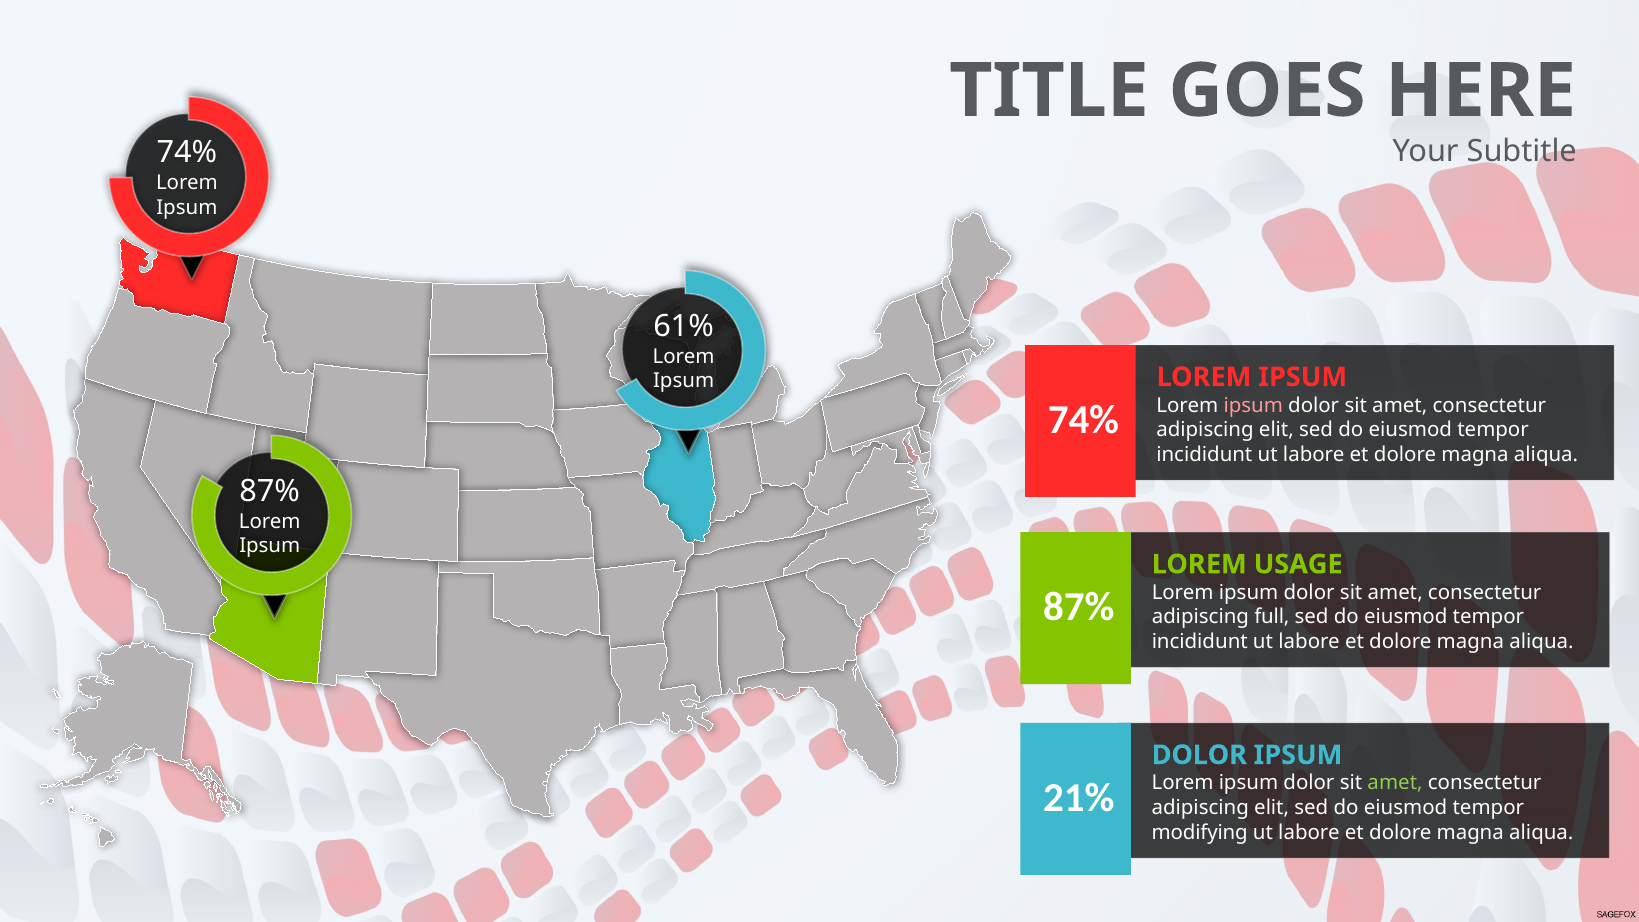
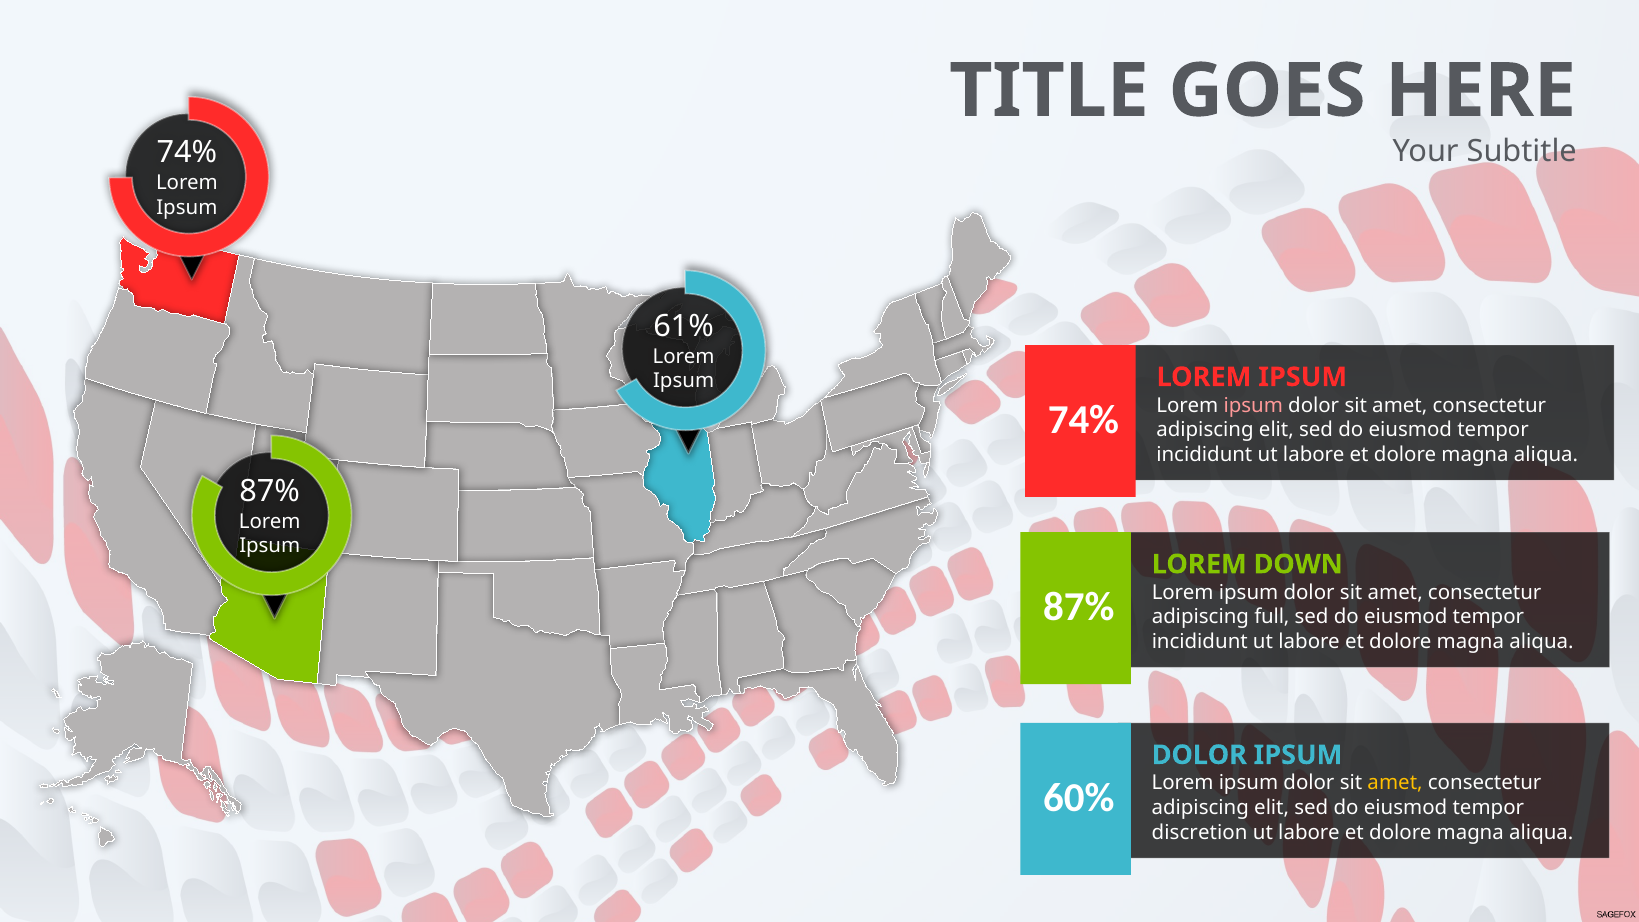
USAGE: USAGE -> DOWN
amet at (1395, 783) colour: light green -> yellow
21%: 21% -> 60%
modifying: modifying -> discretion
